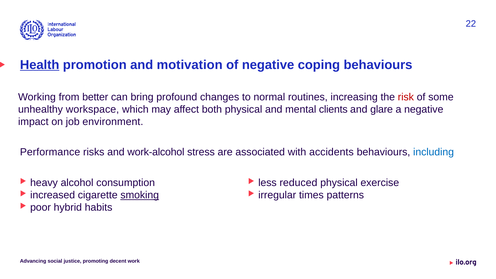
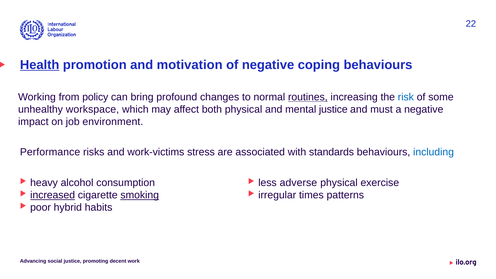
better: better -> policy
routines underline: none -> present
risk colour: red -> blue
mental clients: clients -> justice
glare: glare -> must
work-alcohol: work-alcohol -> work-victims
accidents: accidents -> standards
reduced: reduced -> adverse
increased underline: none -> present
